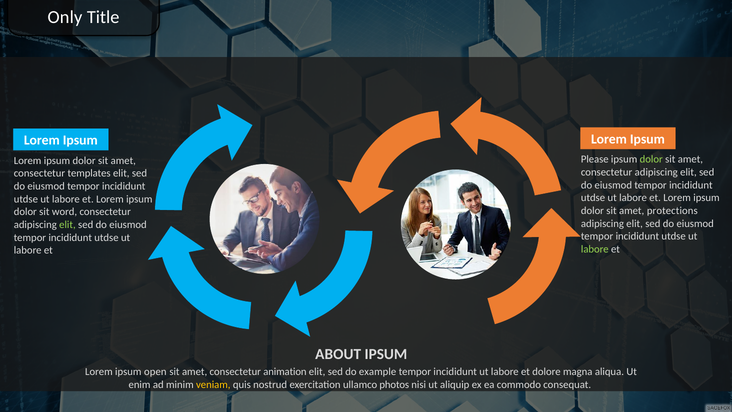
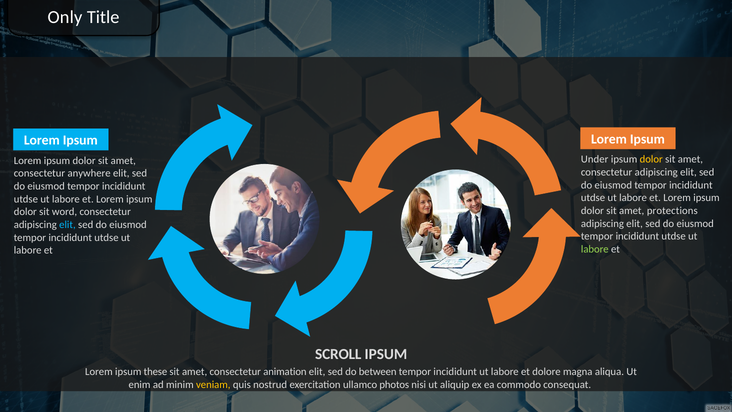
Please: Please -> Under
dolor at (651, 159) colour: light green -> yellow
templates: templates -> anywhere
elit at (67, 225) colour: light green -> light blue
ABOUT: ABOUT -> SCROLL
open: open -> these
example: example -> between
